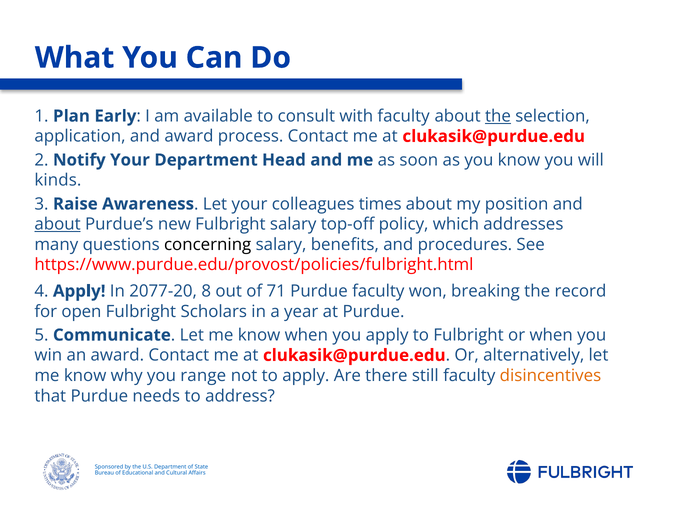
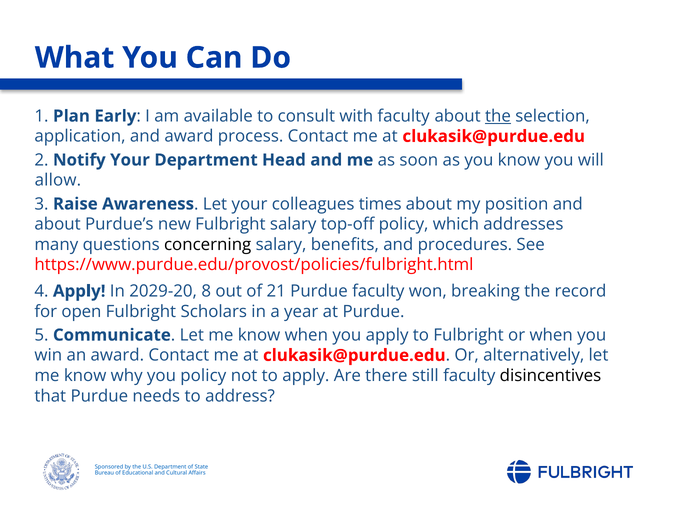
kinds: kinds -> allow
about at (58, 224) underline: present -> none
2077-20: 2077-20 -> 2029-20
71: 71 -> 21
you range: range -> policy
disincentives colour: orange -> black
